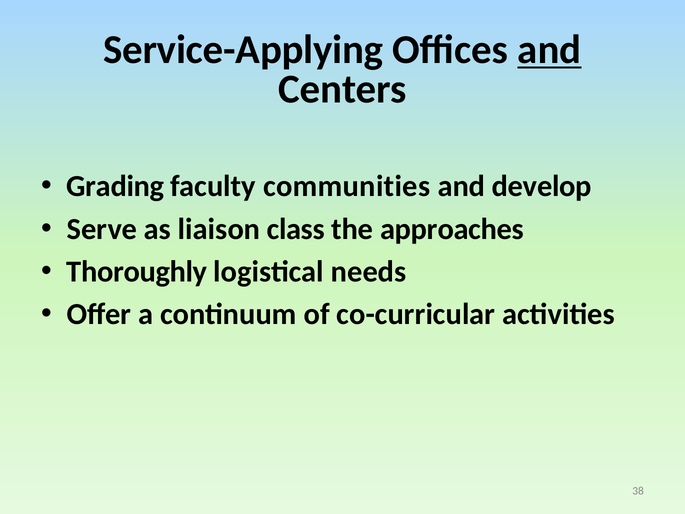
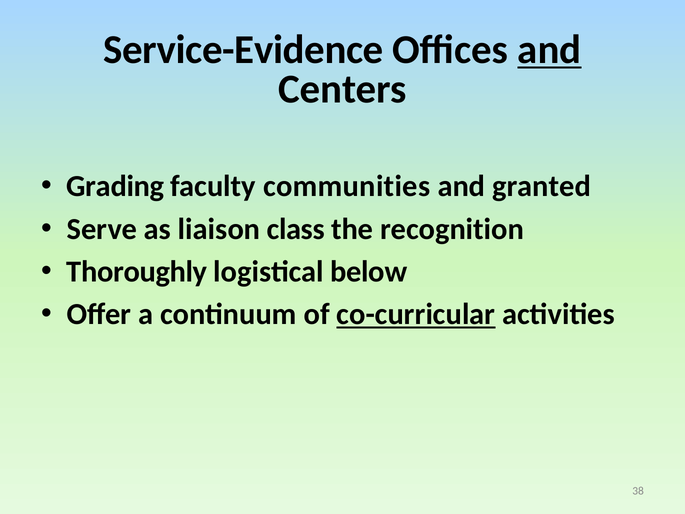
Service-Applying: Service-Applying -> Service-Evidence
develop: develop -> granted
approaches: approaches -> recognition
needs: needs -> below
co-curricular underline: none -> present
